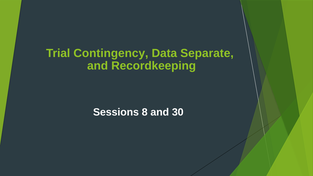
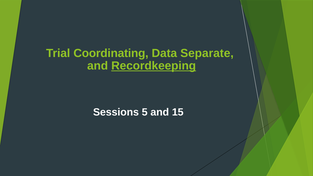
Contingency: Contingency -> Coordinating
Recordkeeping underline: none -> present
8: 8 -> 5
30: 30 -> 15
